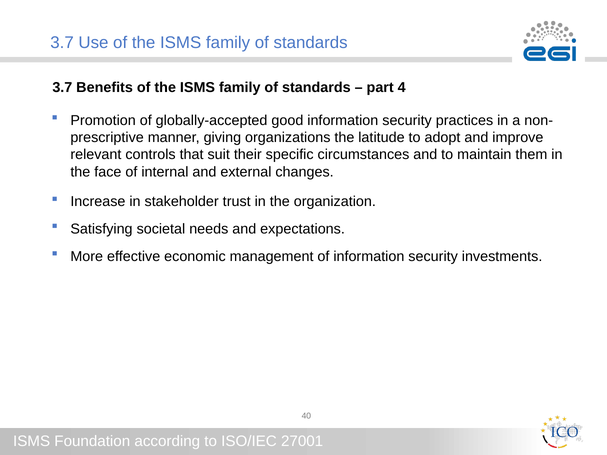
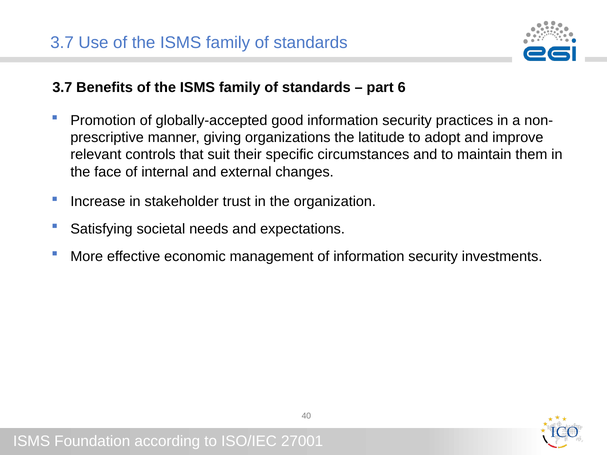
4: 4 -> 6
